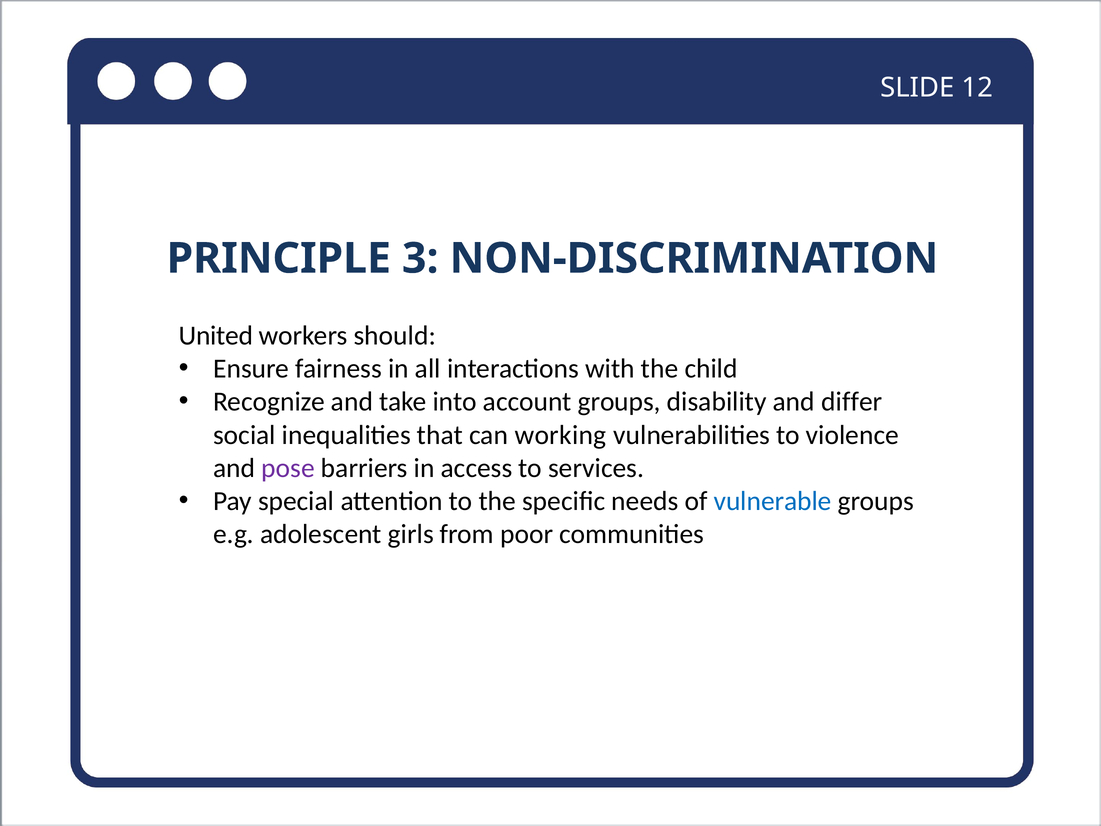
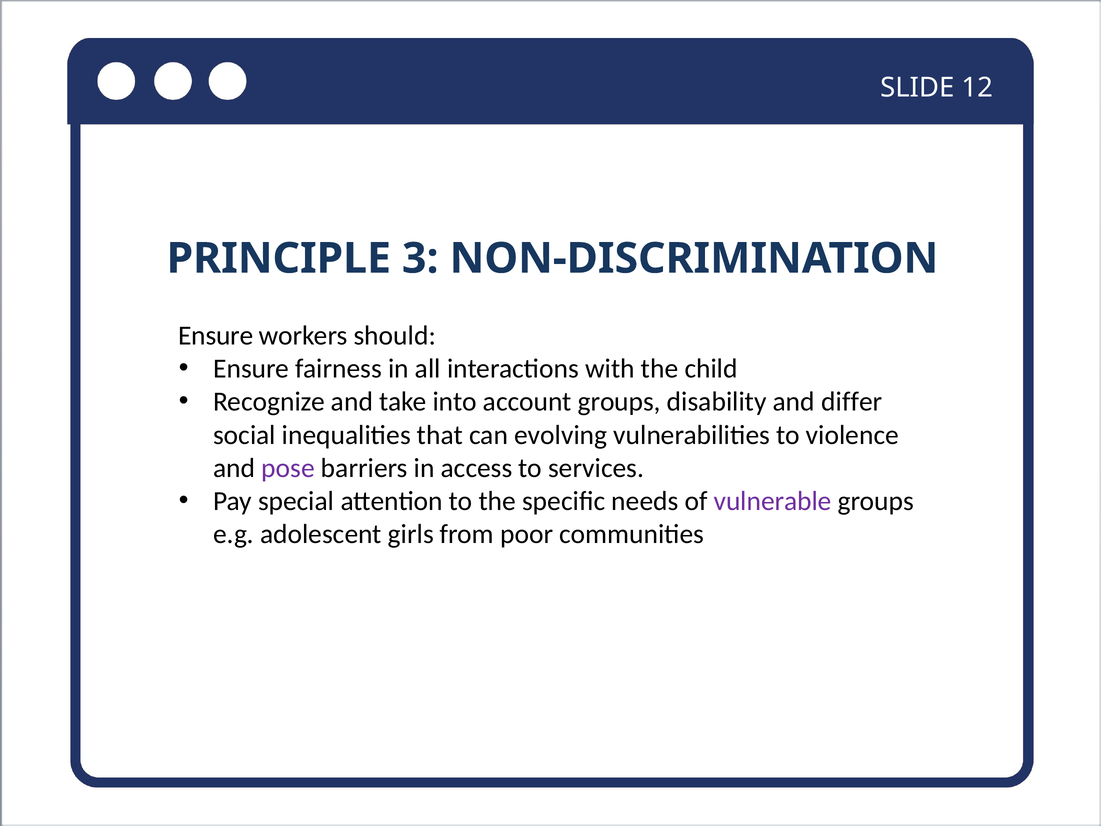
United at (216, 336): United -> Ensure
working: working -> evolving
vulnerable colour: blue -> purple
